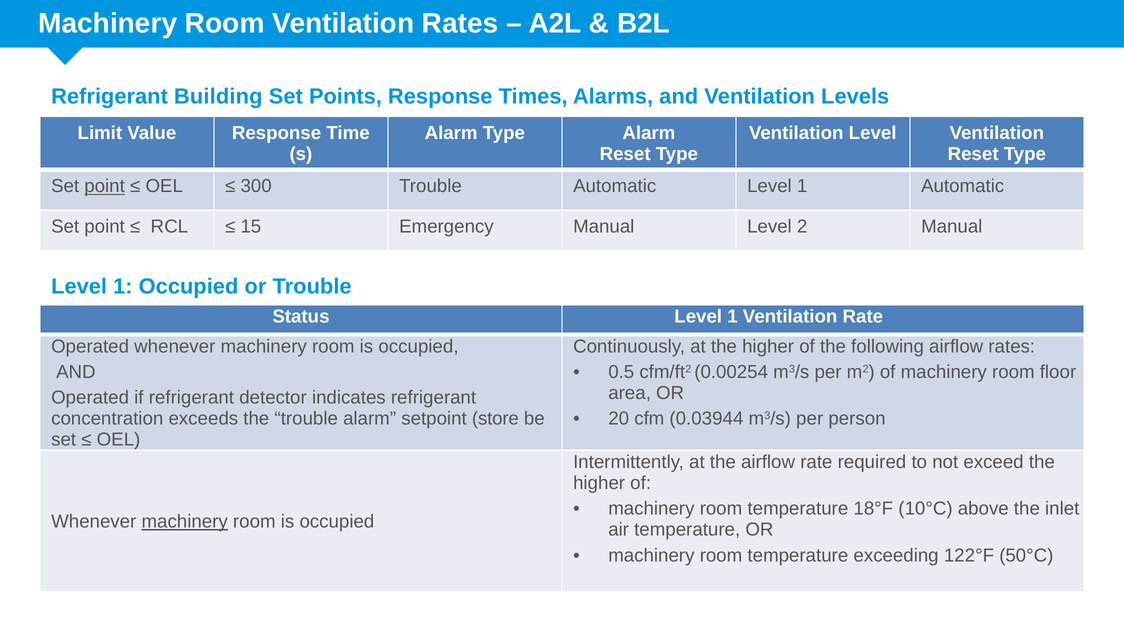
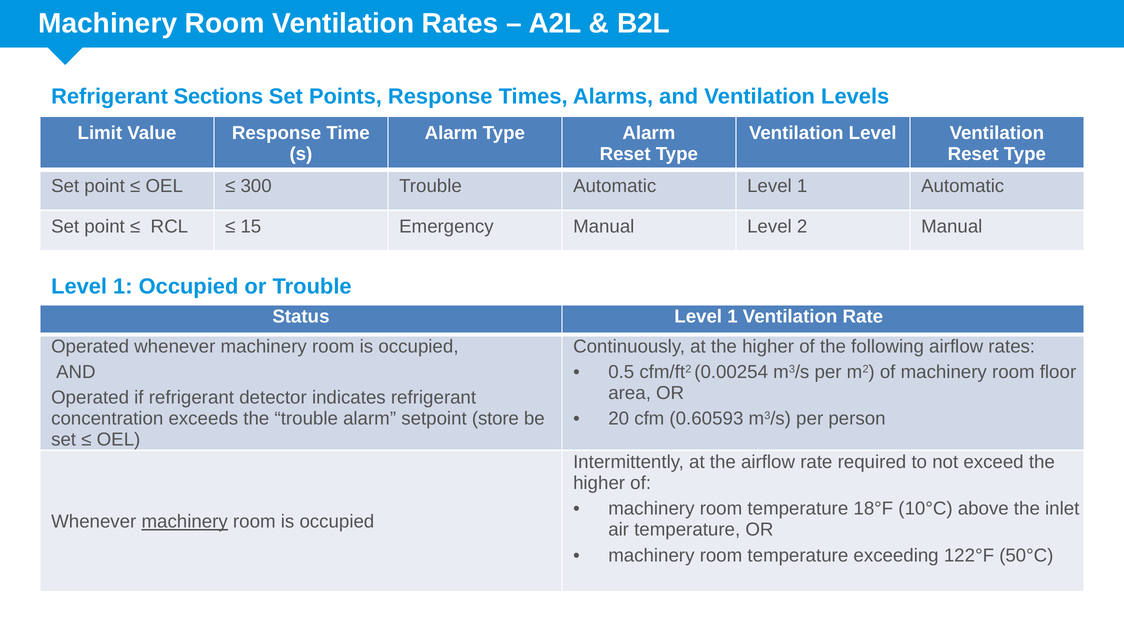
Building: Building -> Sections
point at (105, 186) underline: present -> none
0.03944: 0.03944 -> 0.60593
